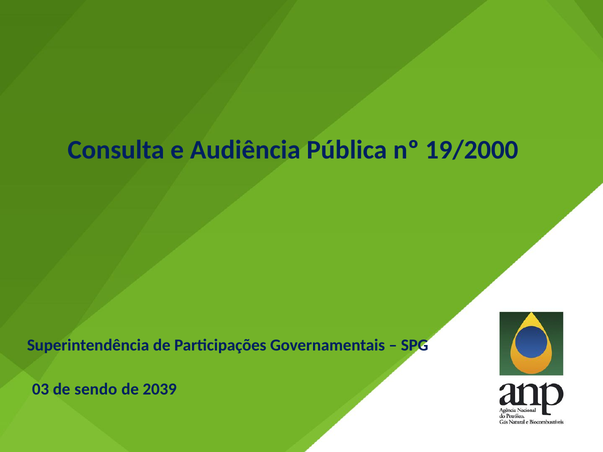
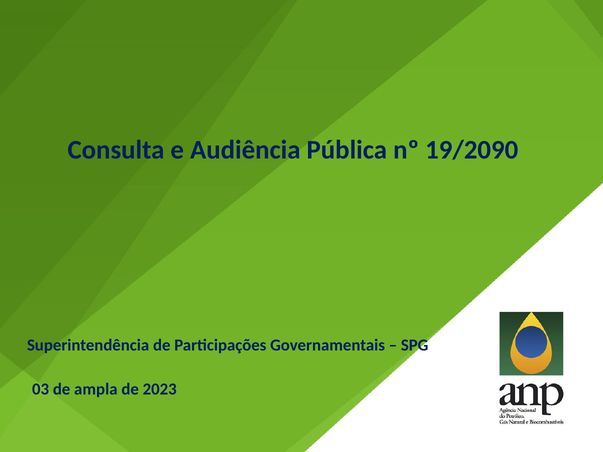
19/2000: 19/2000 -> 19/2090
sendo: sendo -> ampla
2039: 2039 -> 2023
